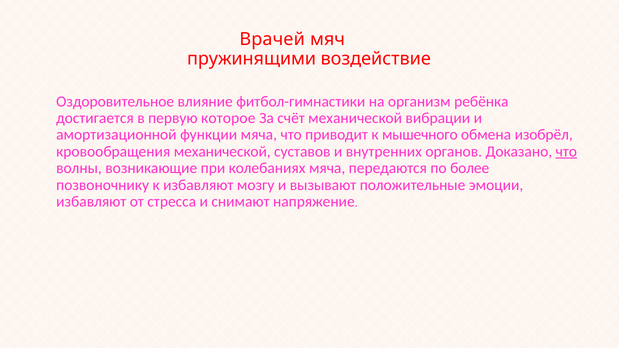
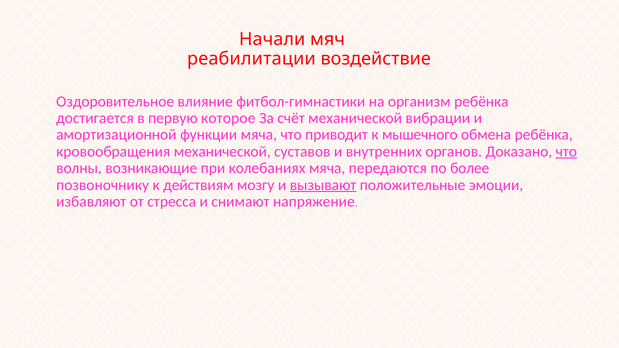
Врачей: Врачей -> Начали
пружинящими: пружинящими -> реабилитации
обмена изобрёл: изобрёл -> ребёнка
к избавляют: избавляют -> действиям
вызывают underline: none -> present
